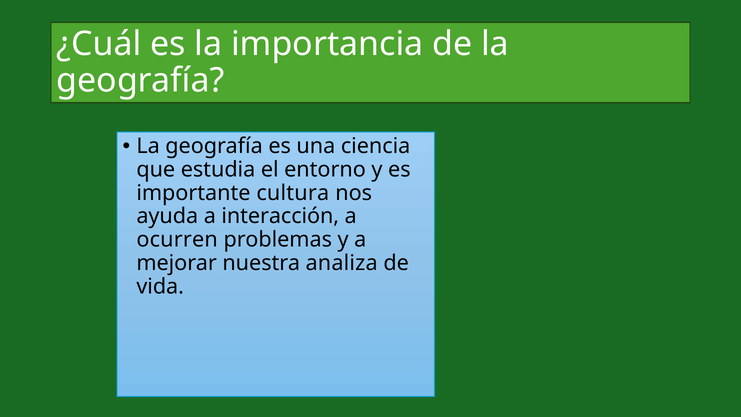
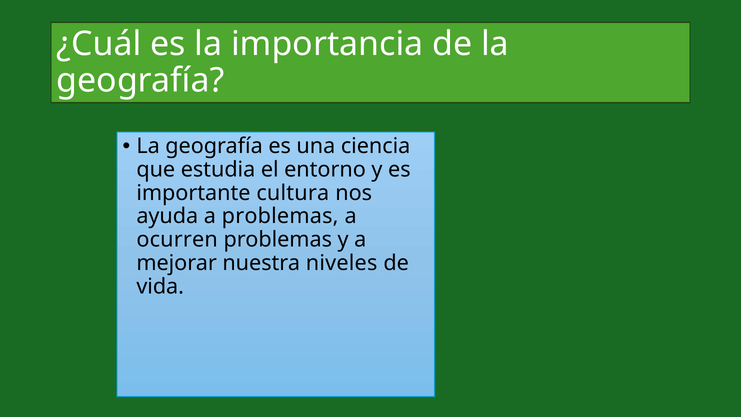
a interacción: interacción -> problemas
analiza: analiza -> niveles
